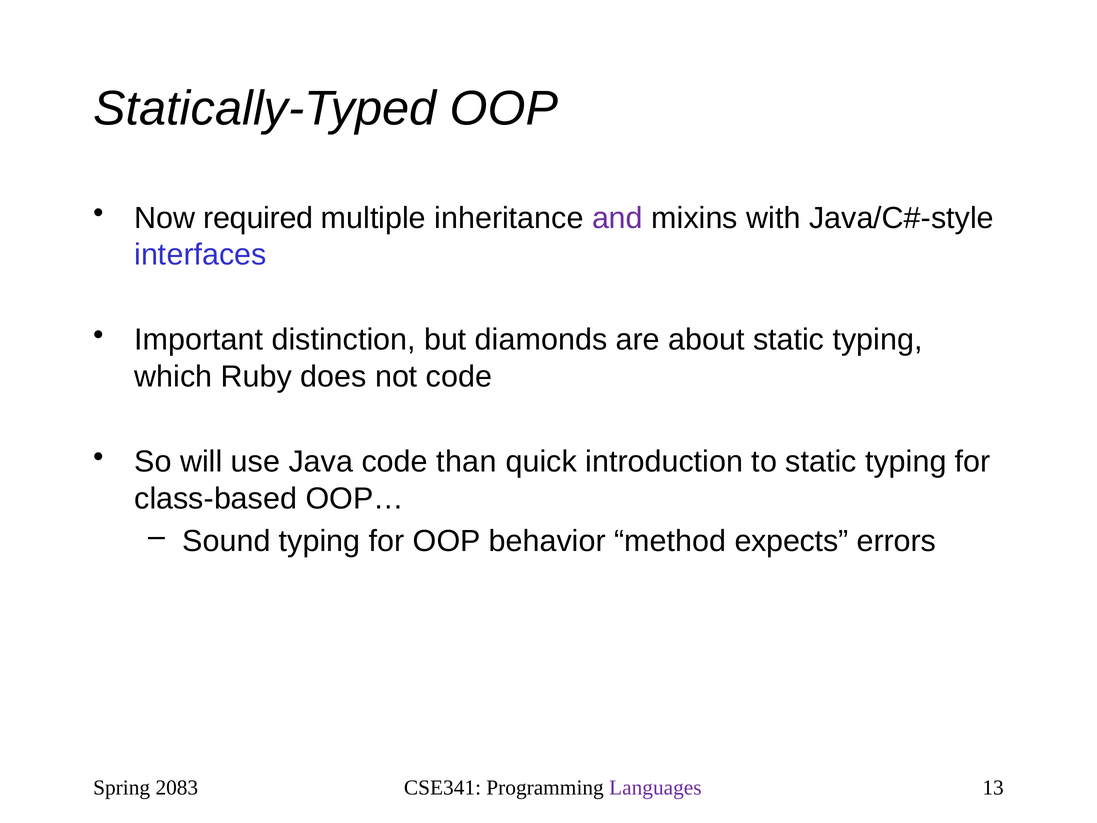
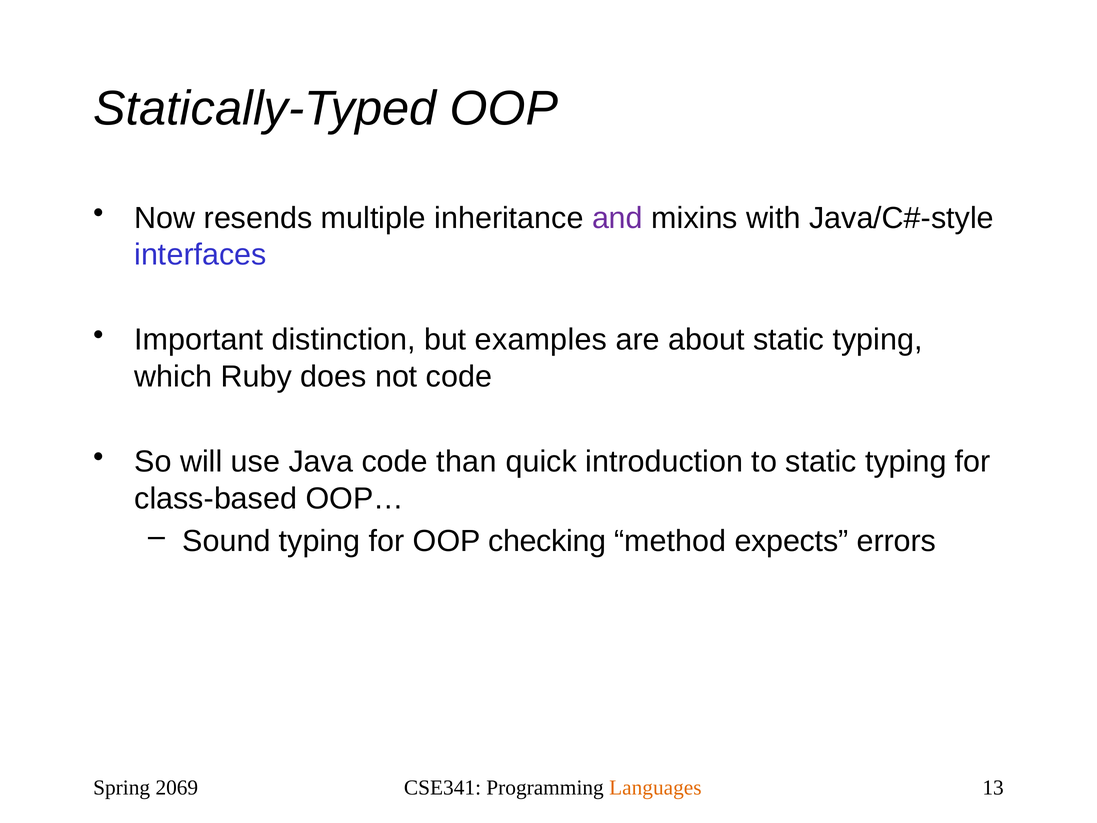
required: required -> resends
diamonds: diamonds -> examples
behavior: behavior -> checking
2083: 2083 -> 2069
Languages colour: purple -> orange
